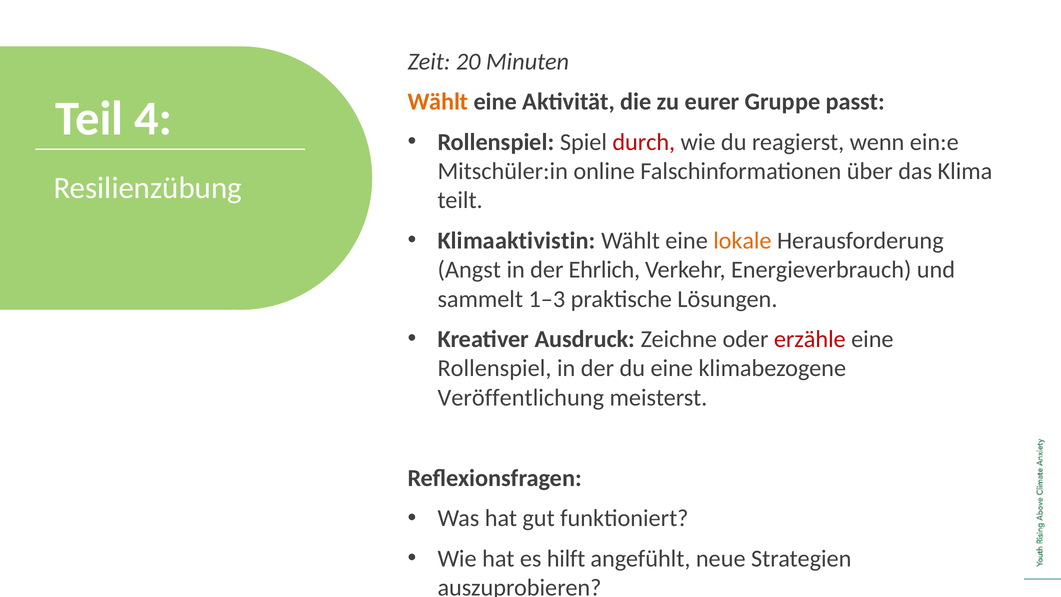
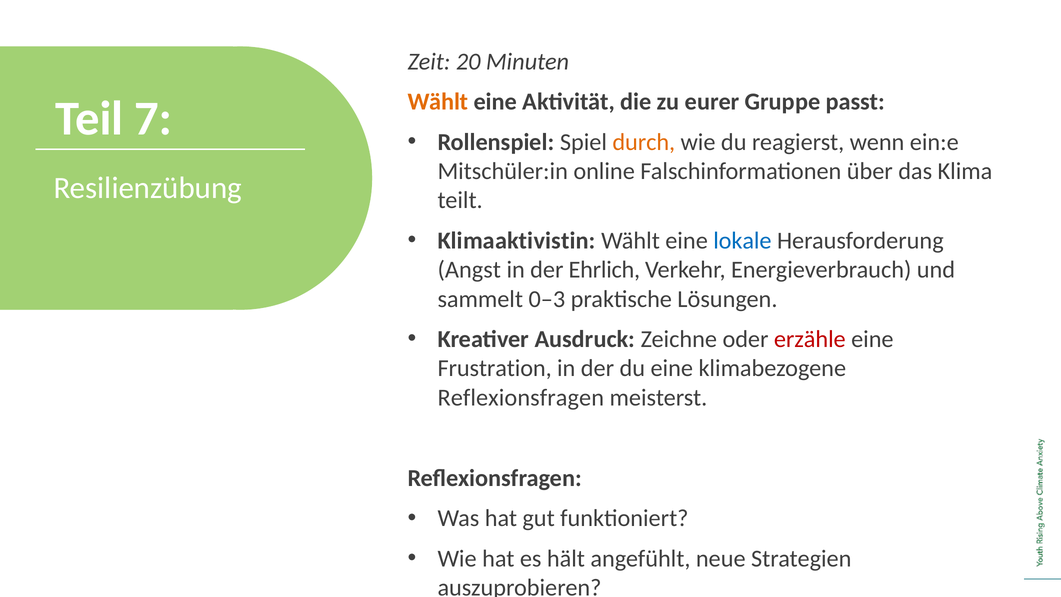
4: 4 -> 7
durch colour: red -> orange
lokale colour: orange -> blue
1–3: 1–3 -> 0–3
Rollenspiel at (495, 368): Rollenspiel -> Frustration
Veröffentlichung at (521, 397): Veröffentlichung -> Reflexionsfragen
hilft: hilft -> hält
